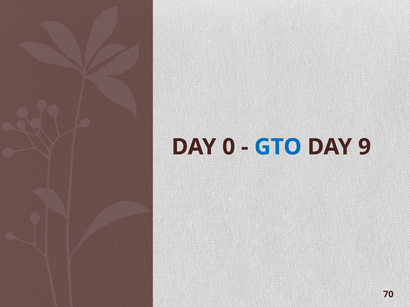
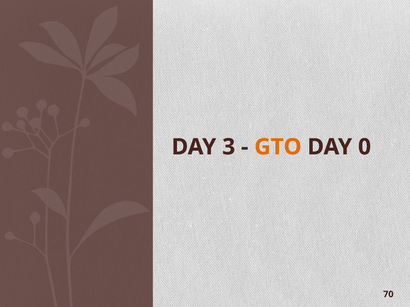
0: 0 -> 3
GTO colour: blue -> orange
9: 9 -> 0
